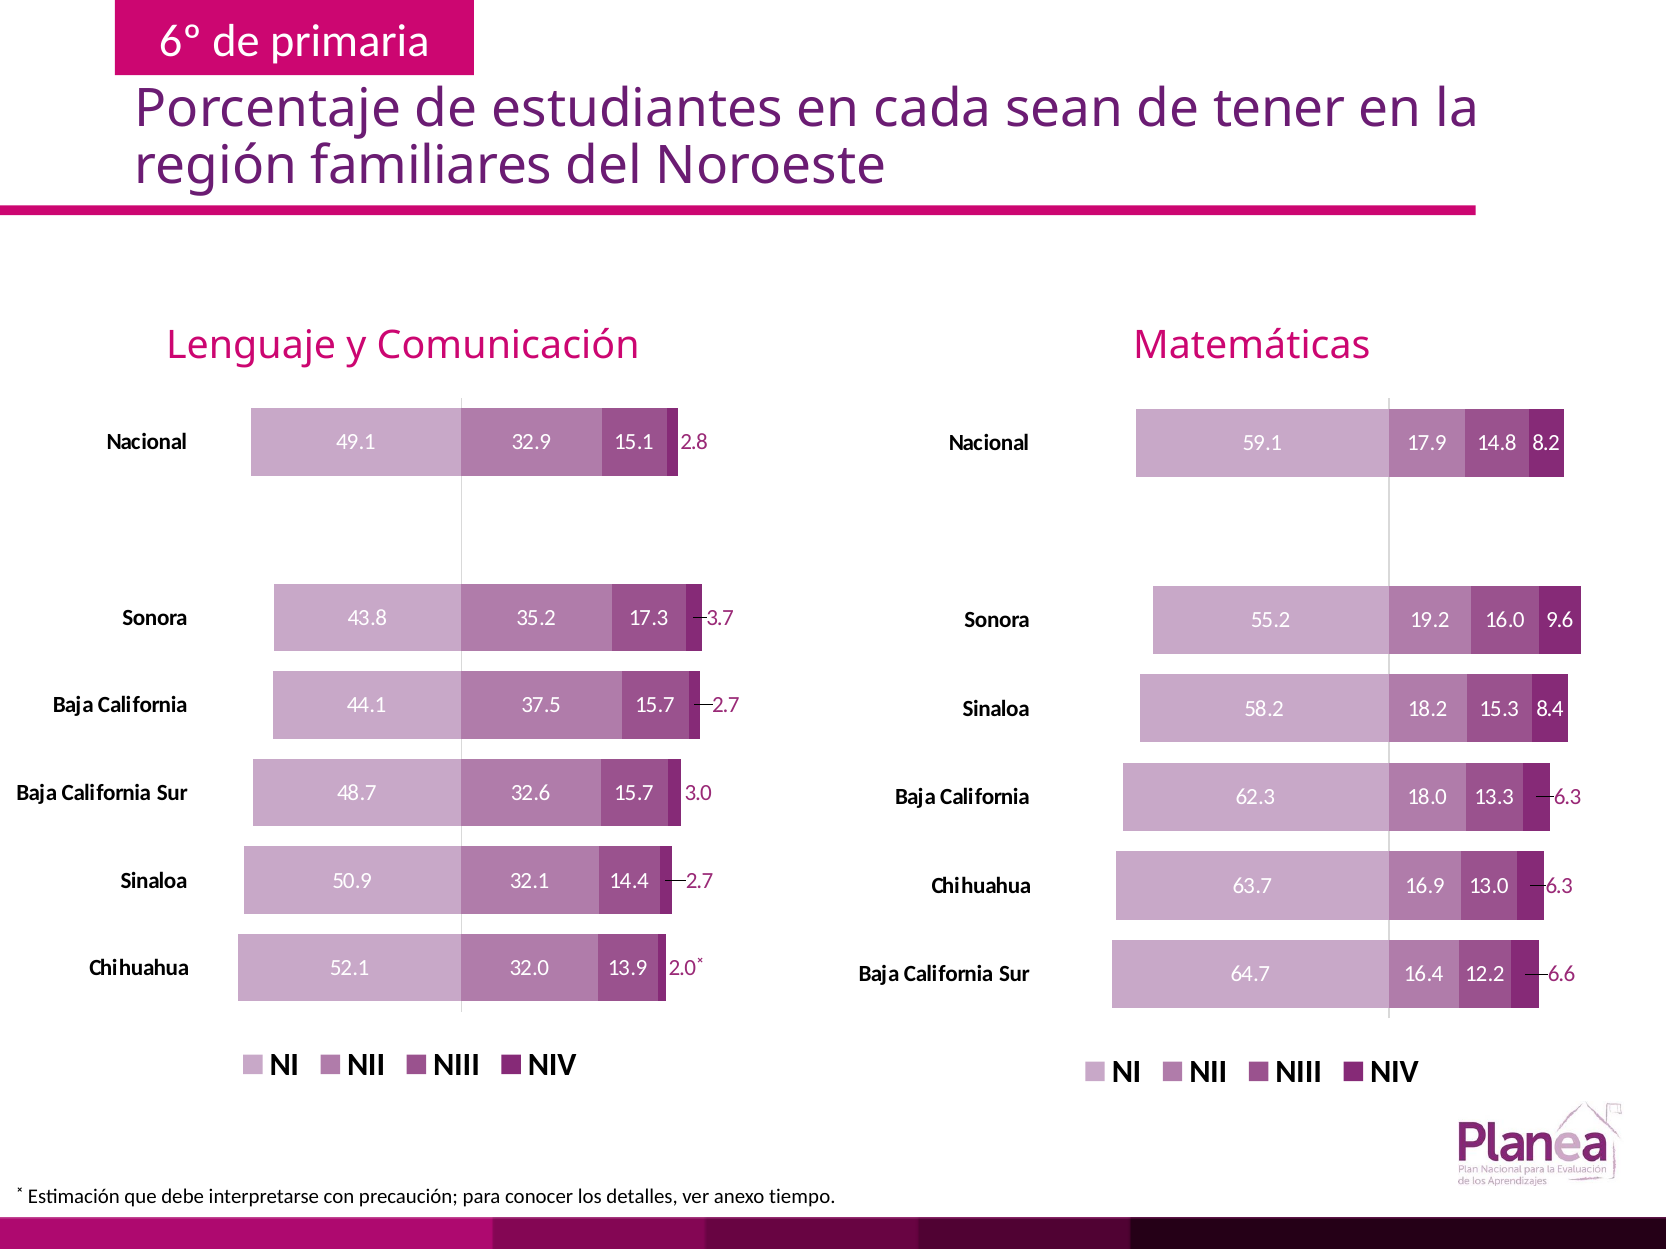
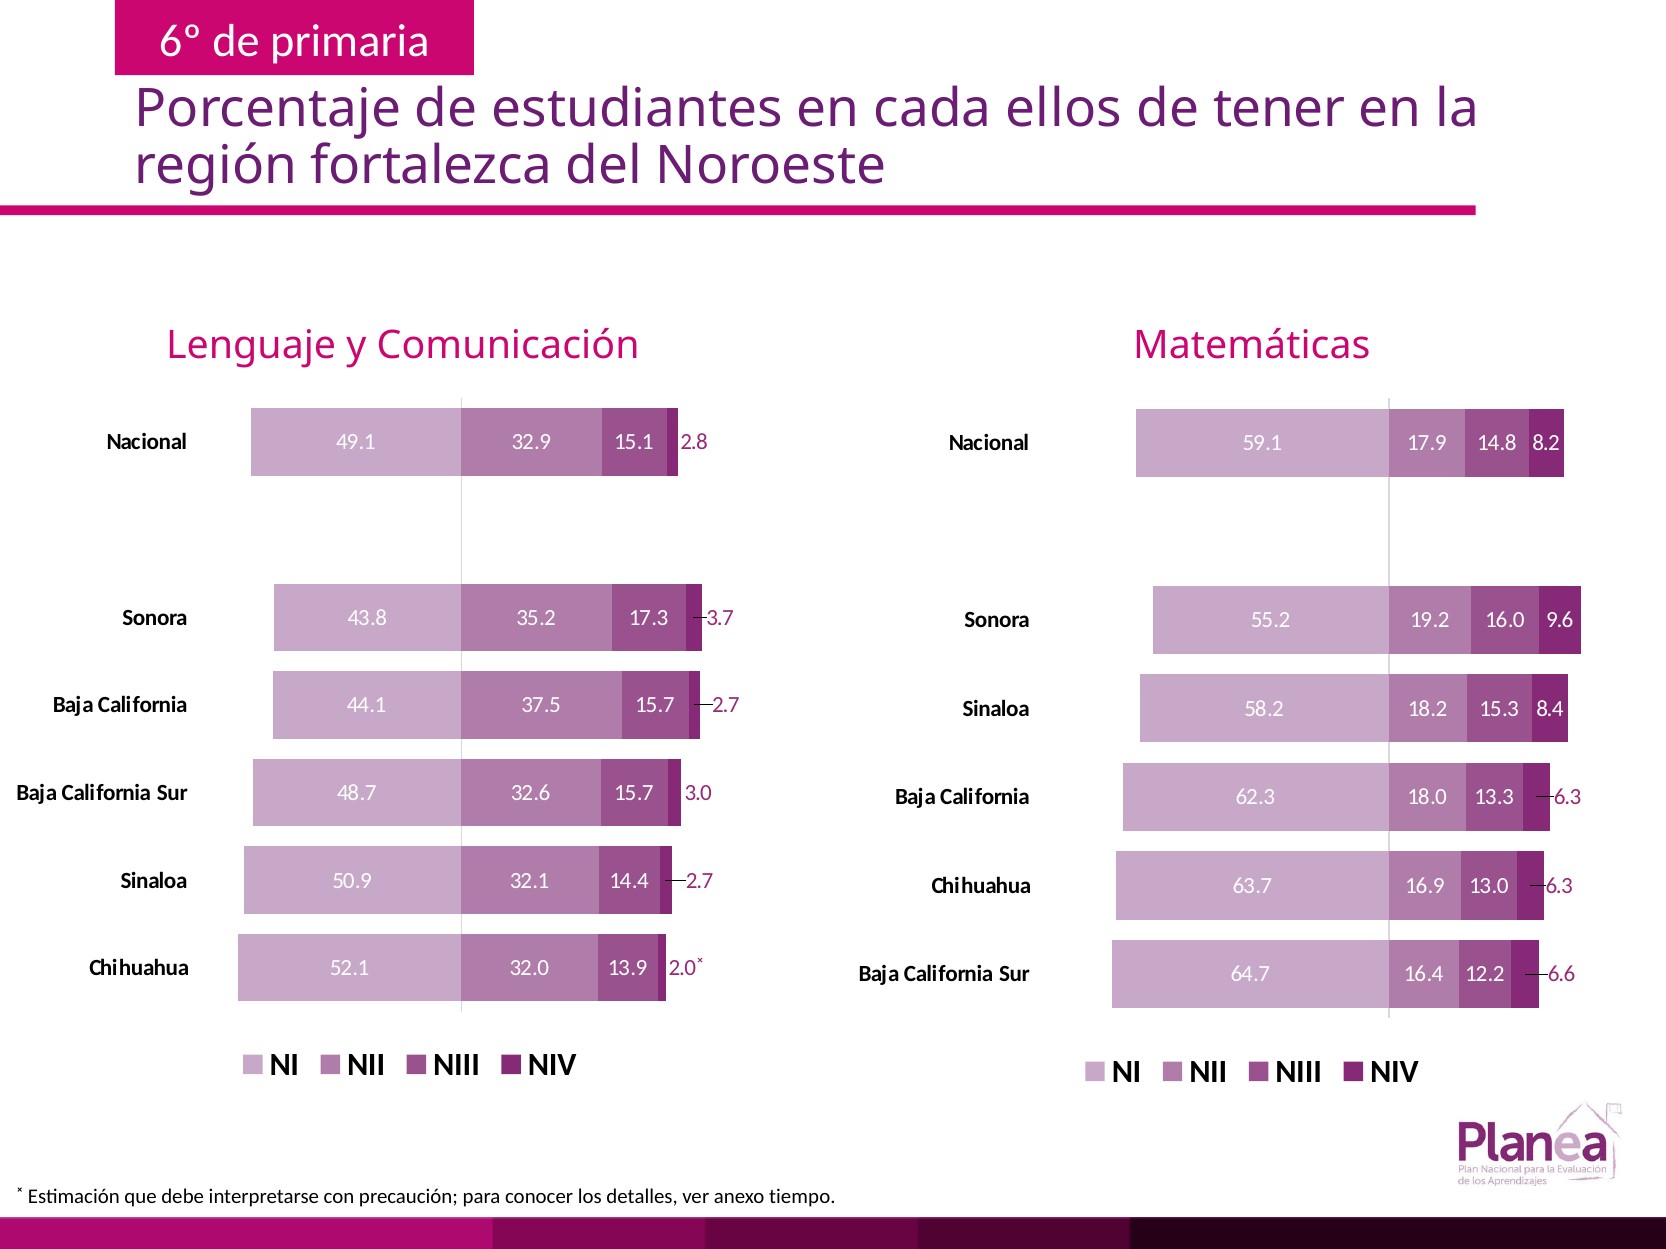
sean: sean -> ellos
familiares: familiares -> fortalezca
